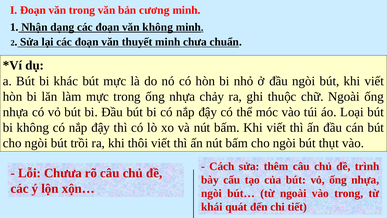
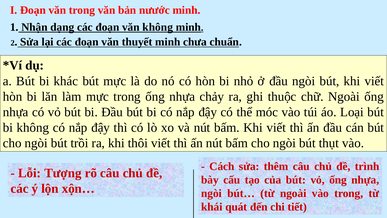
cương: cương -> nưước
Chưưa: Chưưa -> Tượng
